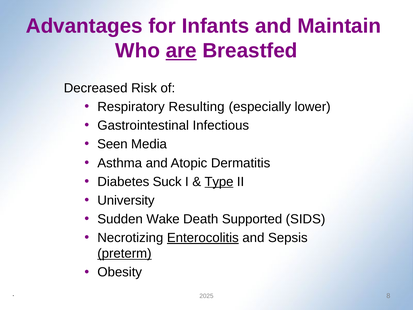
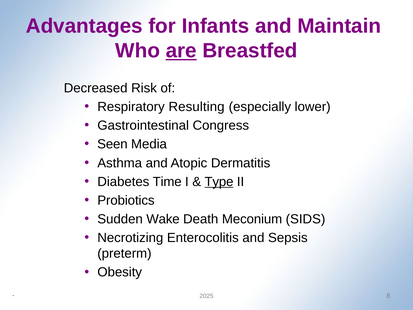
Infectious: Infectious -> Congress
Suck: Suck -> Time
University: University -> Probiotics
Supported: Supported -> Meconium
Enterocolitis underline: present -> none
preterm underline: present -> none
